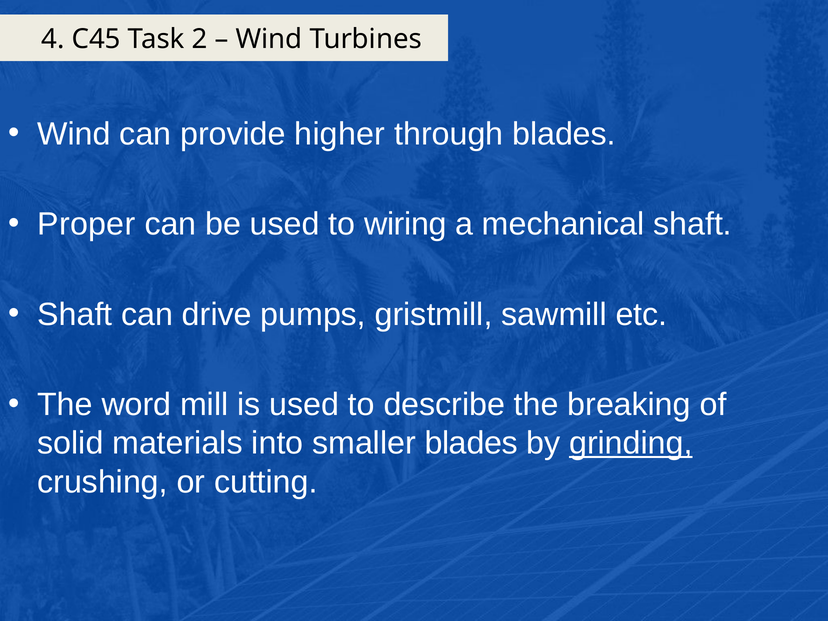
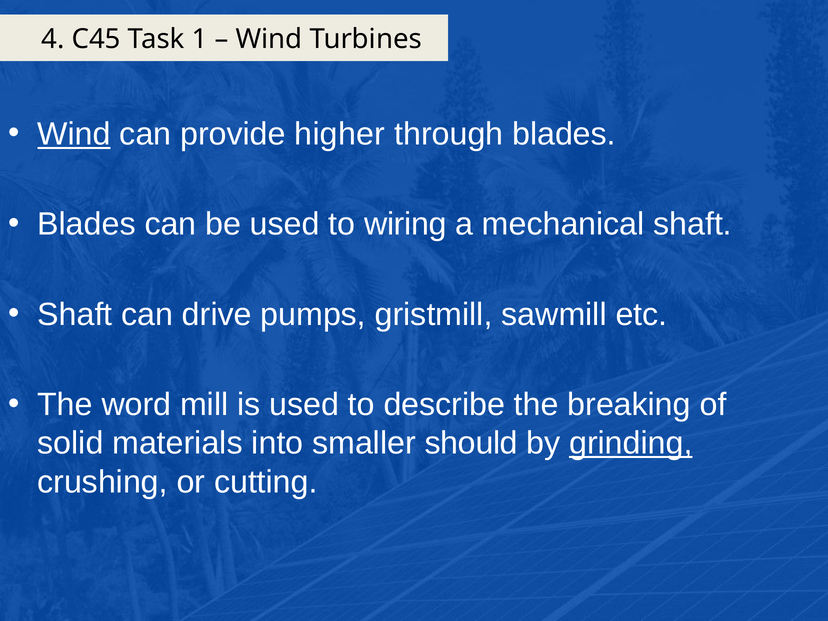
2: 2 -> 1
Wind at (74, 134) underline: none -> present
Proper at (86, 224): Proper -> Blades
smaller blades: blades -> should
